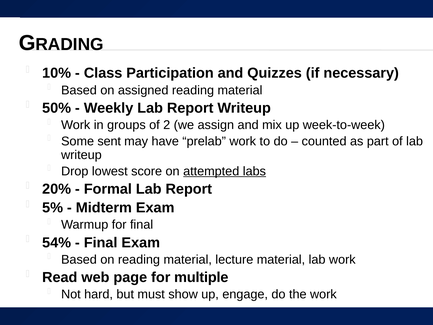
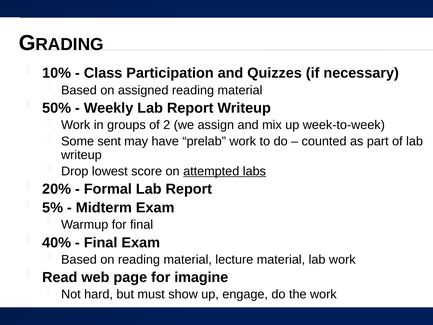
54%: 54% -> 40%
multiple: multiple -> imagine
